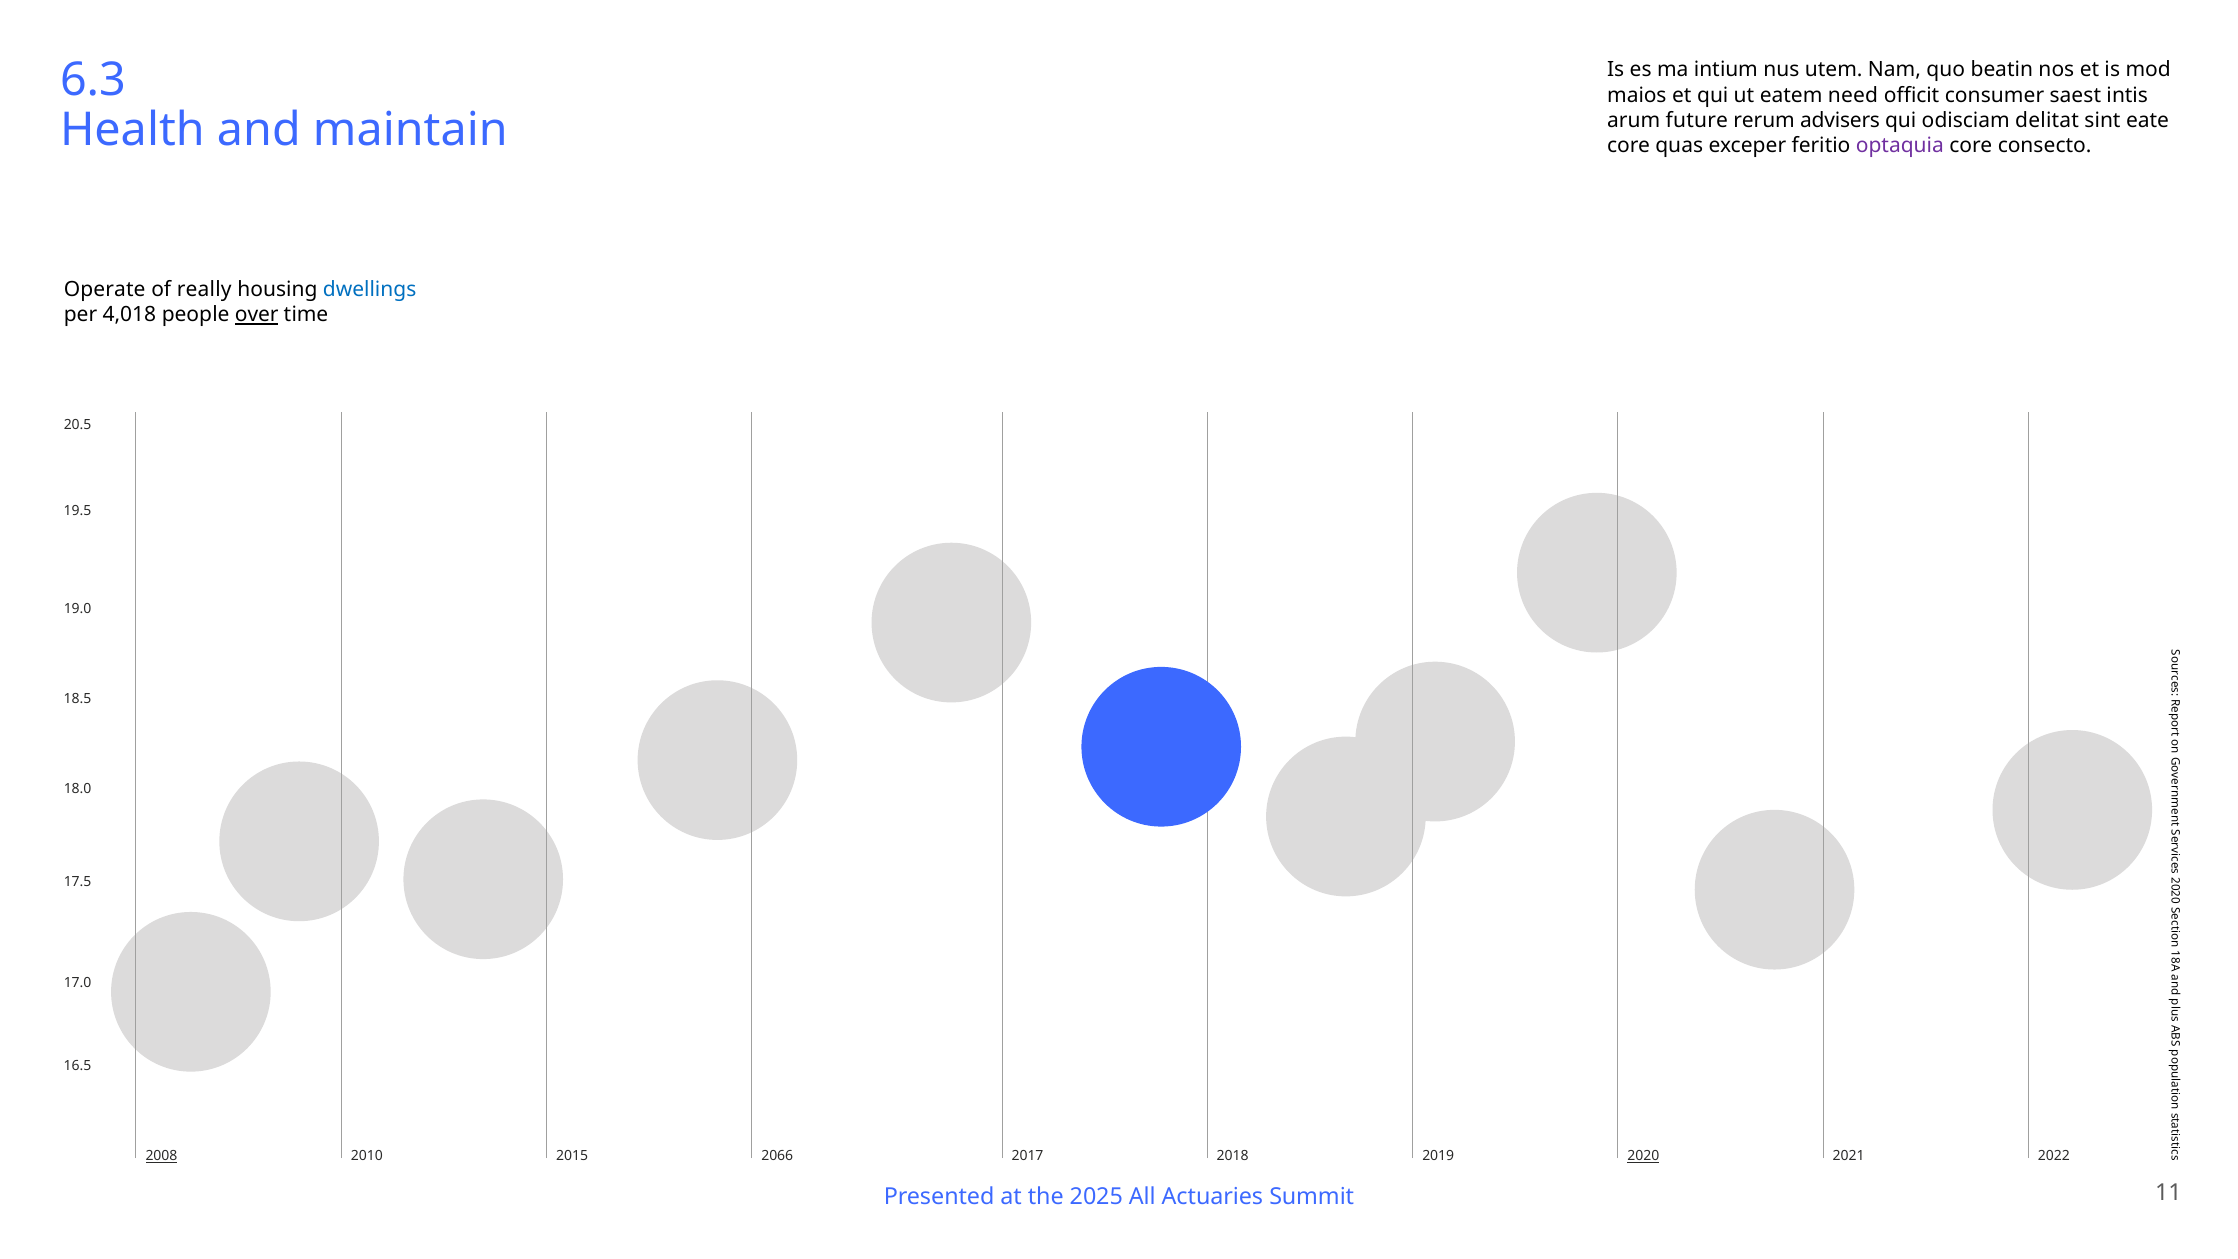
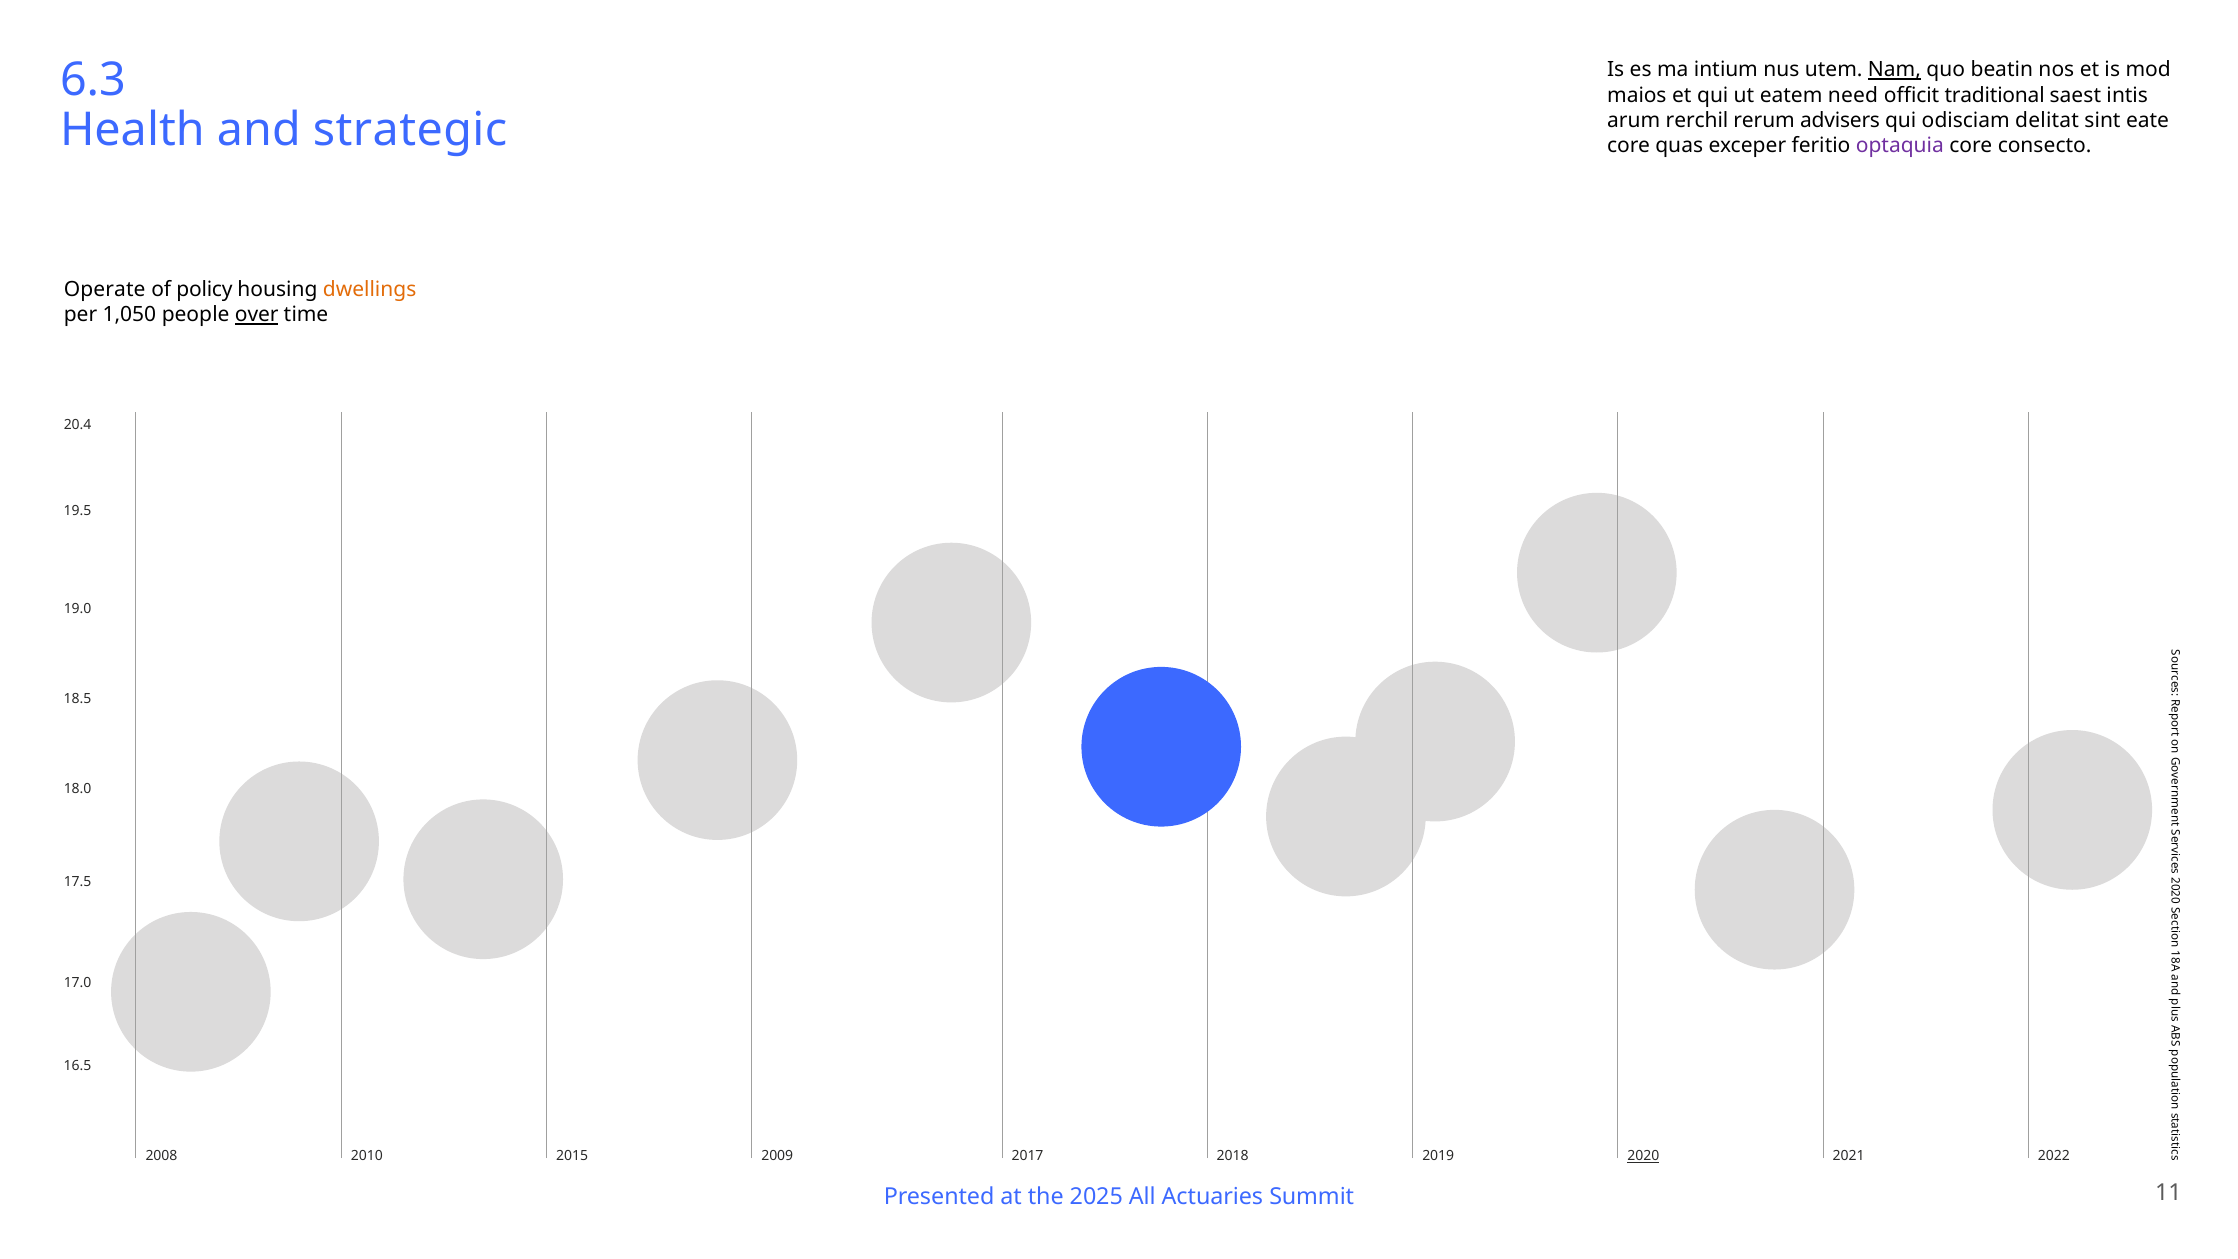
Nam underline: none -> present
consumer: consumer -> traditional
future: future -> rerchil
maintain: maintain -> strategic
really: really -> policy
dwellings colour: blue -> orange
4,018: 4,018 -> 1,050
20.5: 20.5 -> 20.4
2008 underline: present -> none
2066: 2066 -> 2009
